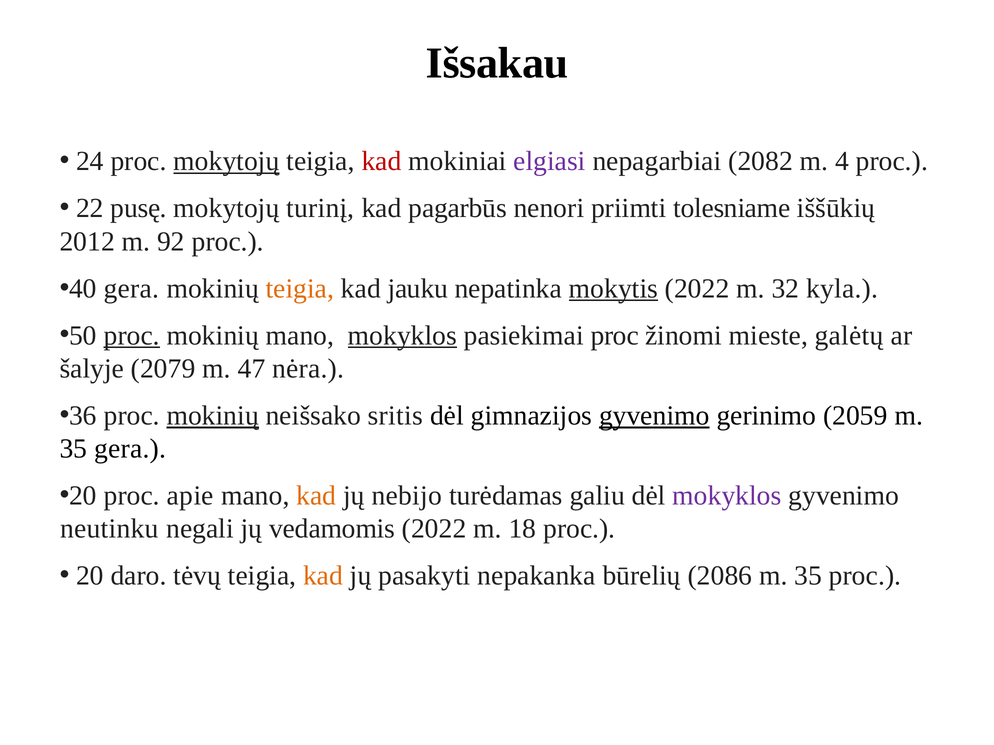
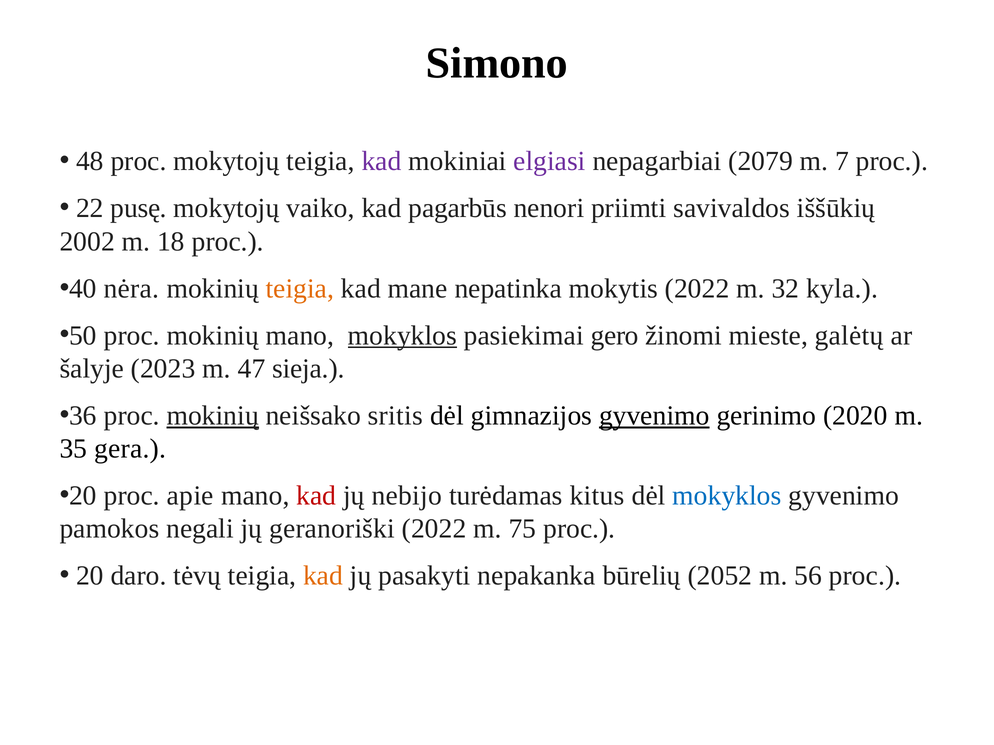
Išsakau: Išsakau -> Simono
24: 24 -> 48
mokytojų at (226, 161) underline: present -> none
kad at (381, 161) colour: red -> purple
2082: 2082 -> 2079
4: 4 -> 7
turinį: turinį -> vaiko
tolesniame: tolesniame -> savivaldos
2012: 2012 -> 2002
92: 92 -> 18
gera at (132, 289): gera -> nėra
jauku: jauku -> mane
mokytis underline: present -> none
proc at (132, 336) underline: present -> none
pasiekimai proc: proc -> gero
2079: 2079 -> 2023
nėra: nėra -> sieja
2059: 2059 -> 2020
kad at (316, 496) colour: orange -> red
galiu: galiu -> kitus
mokyklos at (727, 496) colour: purple -> blue
neutinku: neutinku -> pamokos
vedamomis: vedamomis -> geranoriški
18: 18 -> 75
2086: 2086 -> 2052
35 at (808, 576): 35 -> 56
